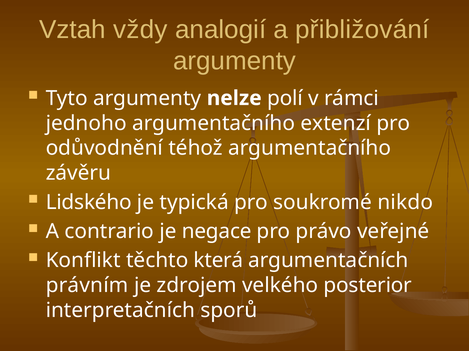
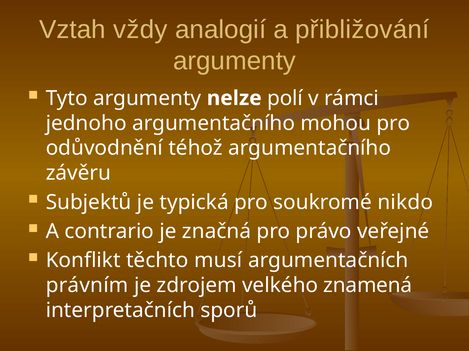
extenzí: extenzí -> mohou
Lidského: Lidského -> Subjektů
negace: negace -> značná
která: která -> musí
posterior: posterior -> znamená
